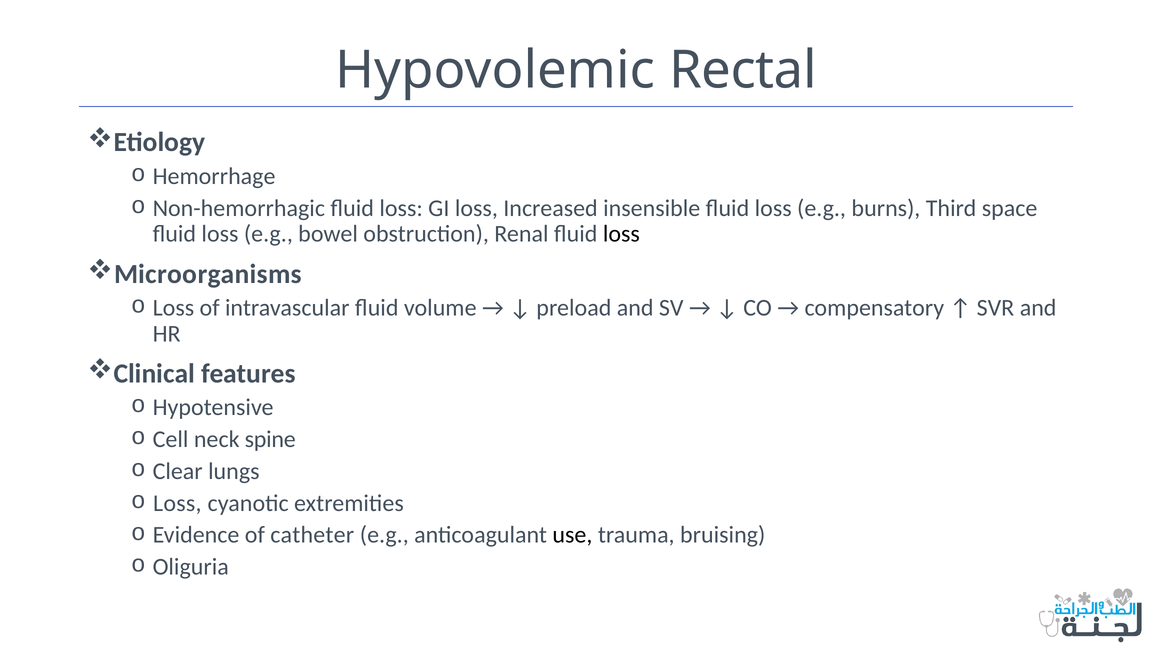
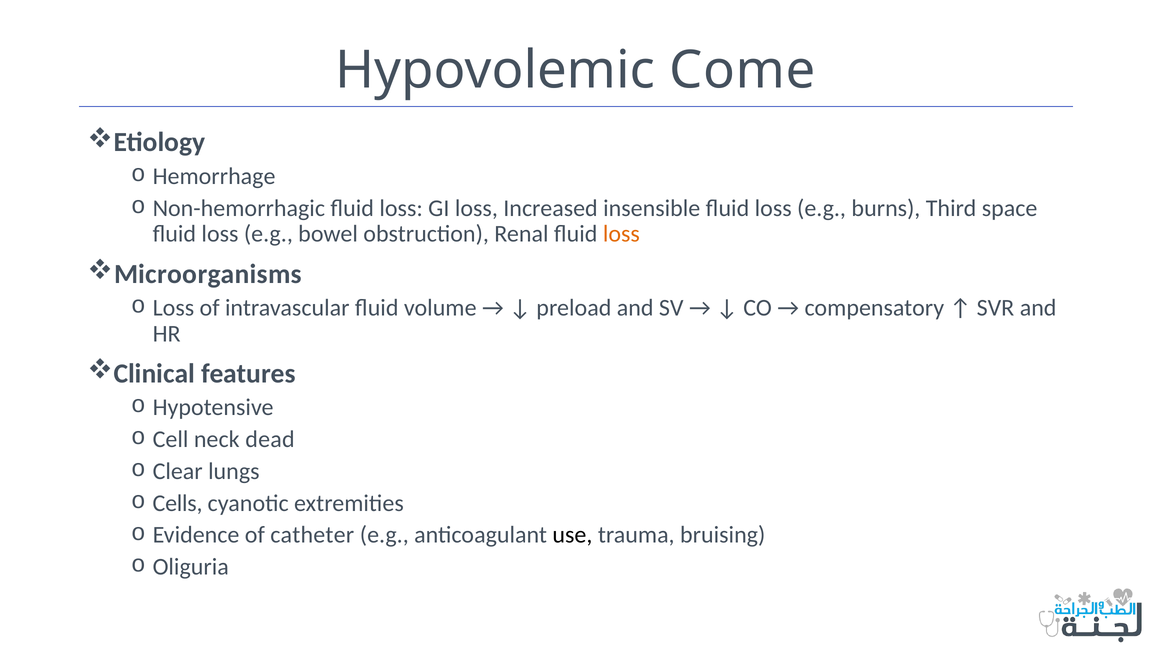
Rectal: Rectal -> Come
loss at (621, 234) colour: black -> orange
spine: spine -> dead
Loss at (177, 503): Loss -> Cells
